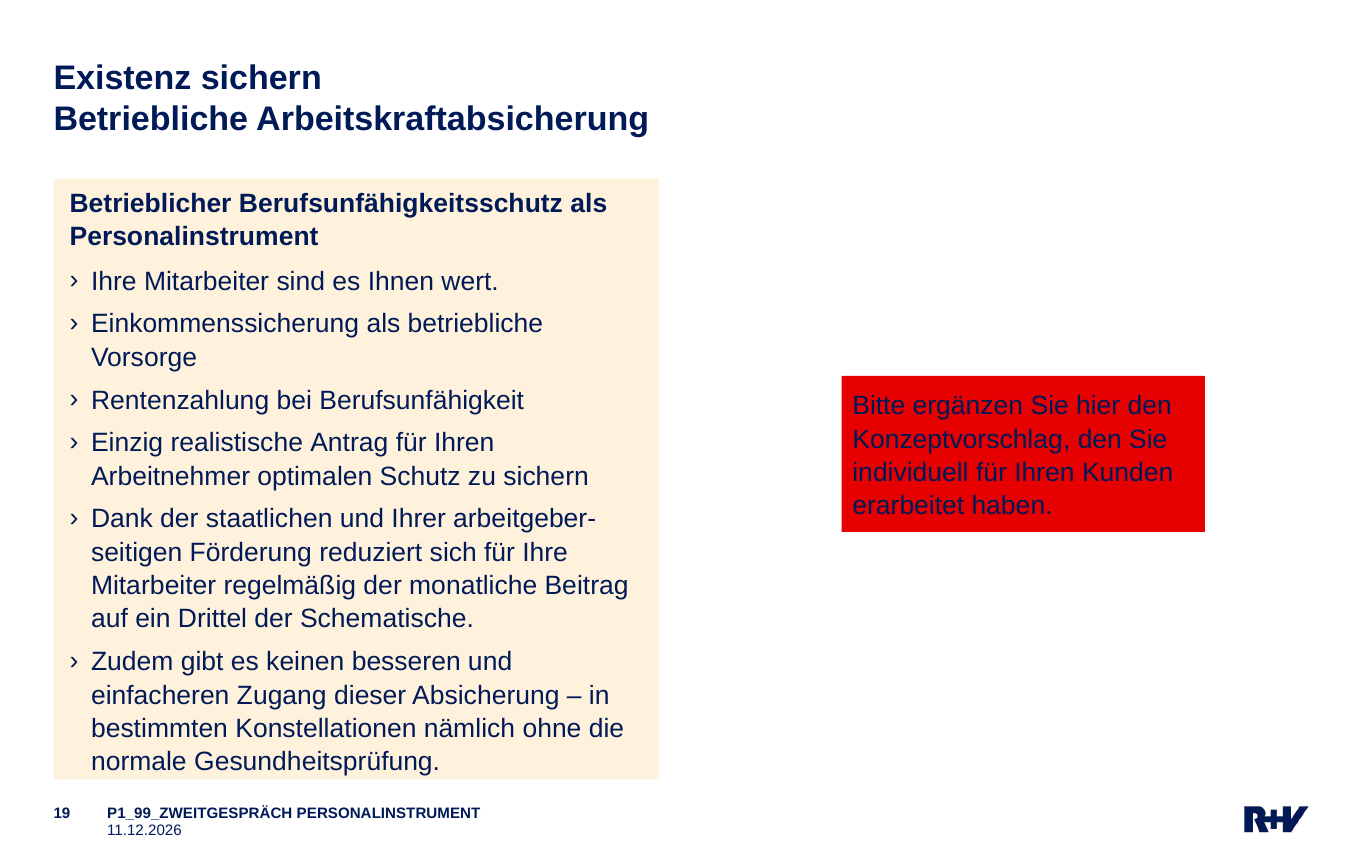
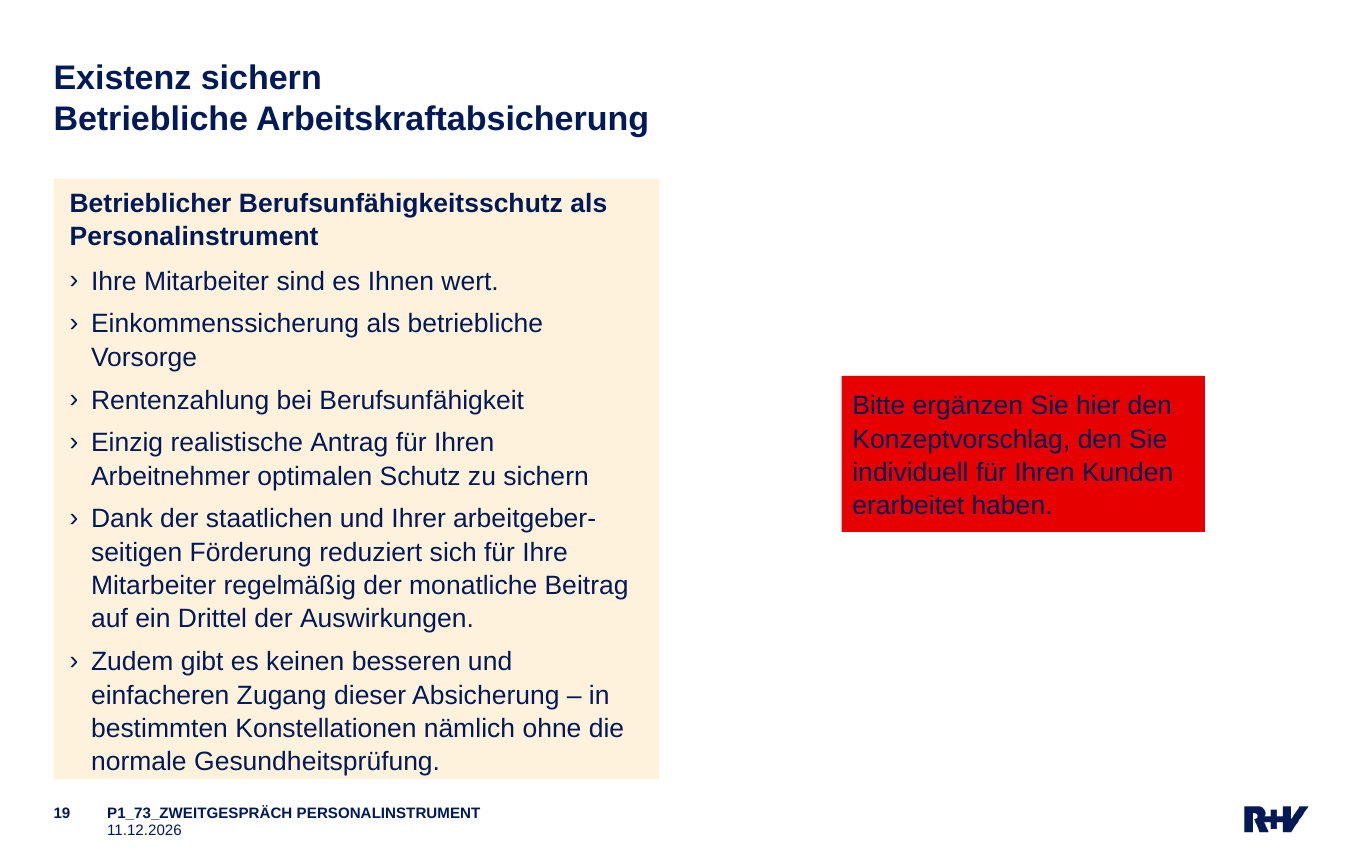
Schematische: Schematische -> Auswirkungen
P1_99_ZWEITGESPRÄCH: P1_99_ZWEITGESPRÄCH -> P1_73_ZWEITGESPRÄCH
